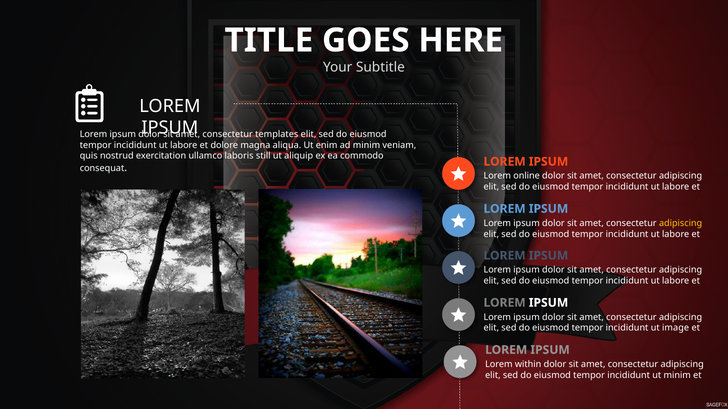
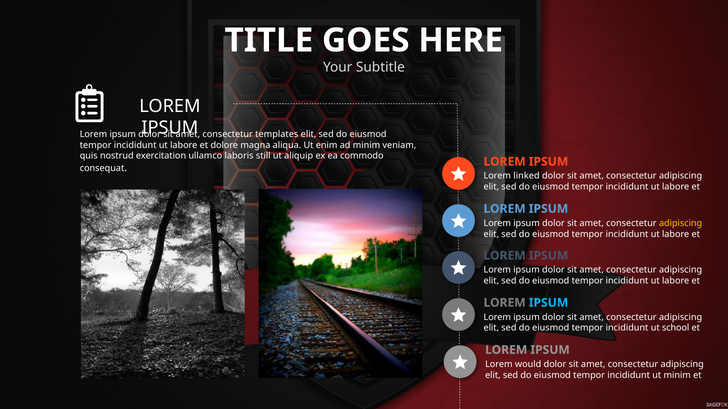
online: online -> linked
IPSUM at (549, 303) colour: white -> light blue
image: image -> school
within: within -> would
